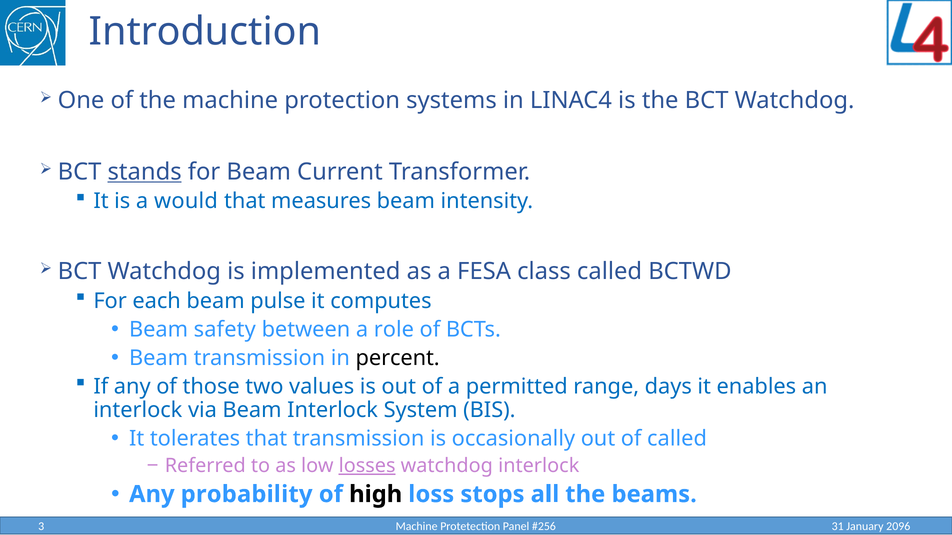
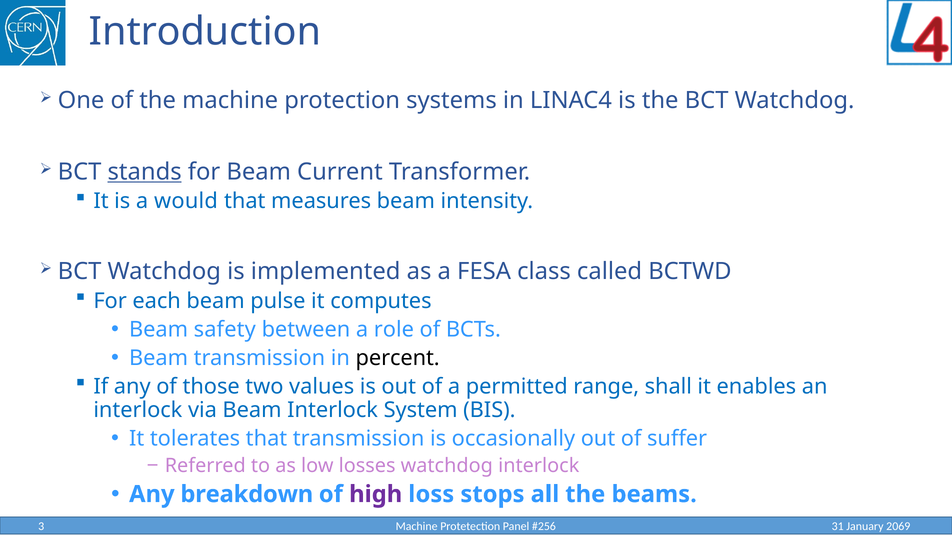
days: days -> shall
of called: called -> suffer
losses underline: present -> none
probability: probability -> breakdown
high colour: black -> purple
2096: 2096 -> 2069
